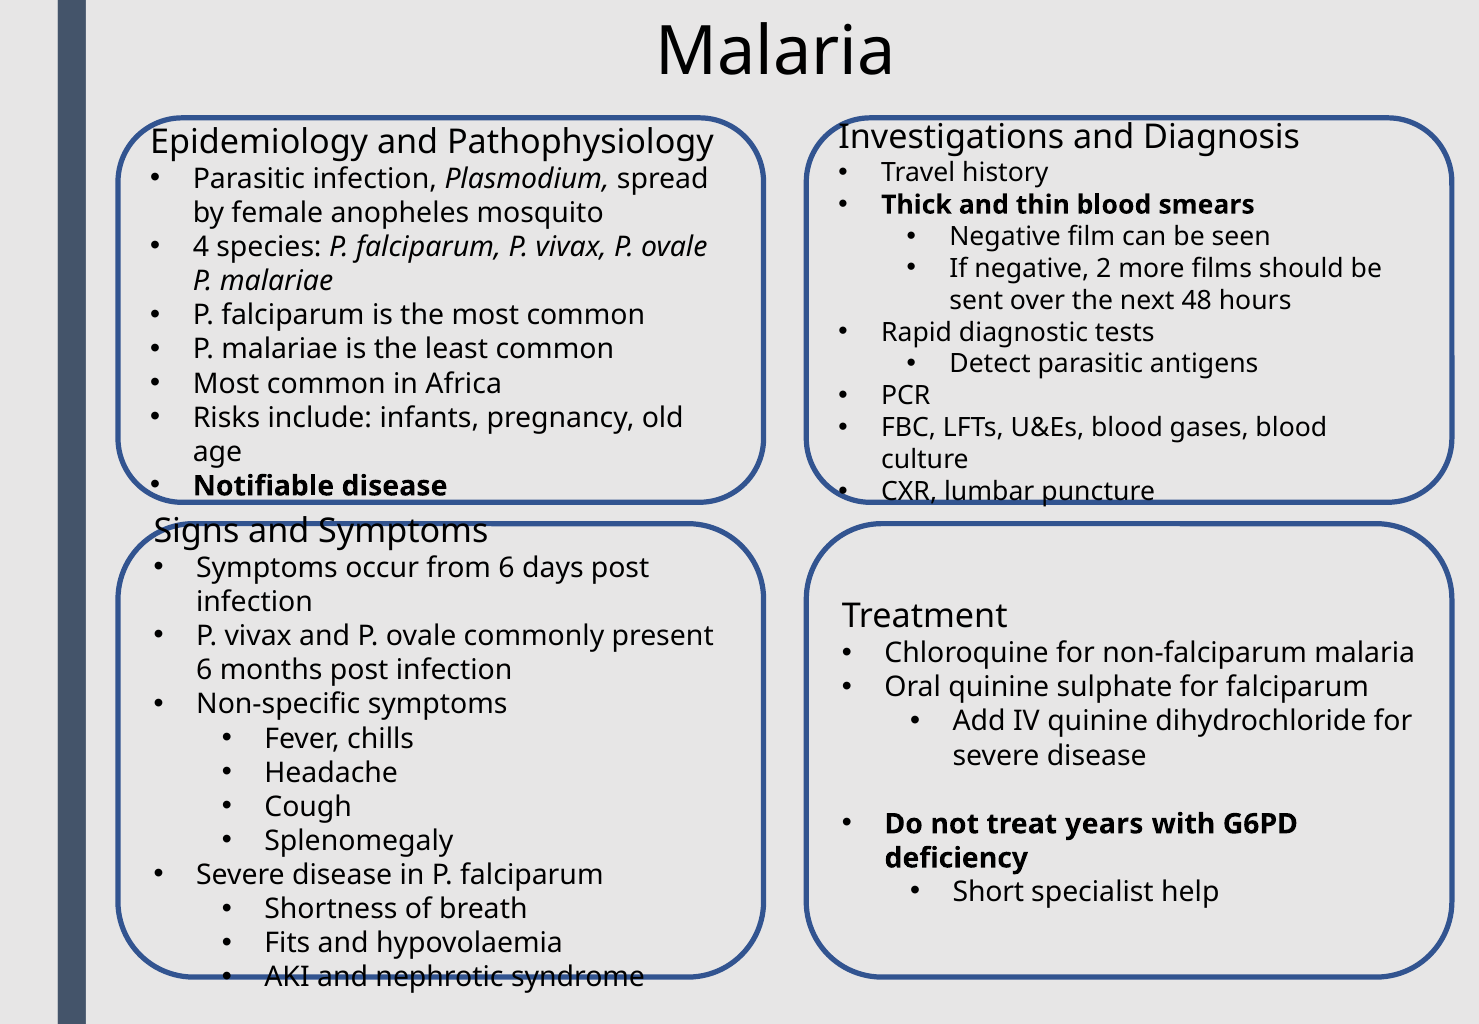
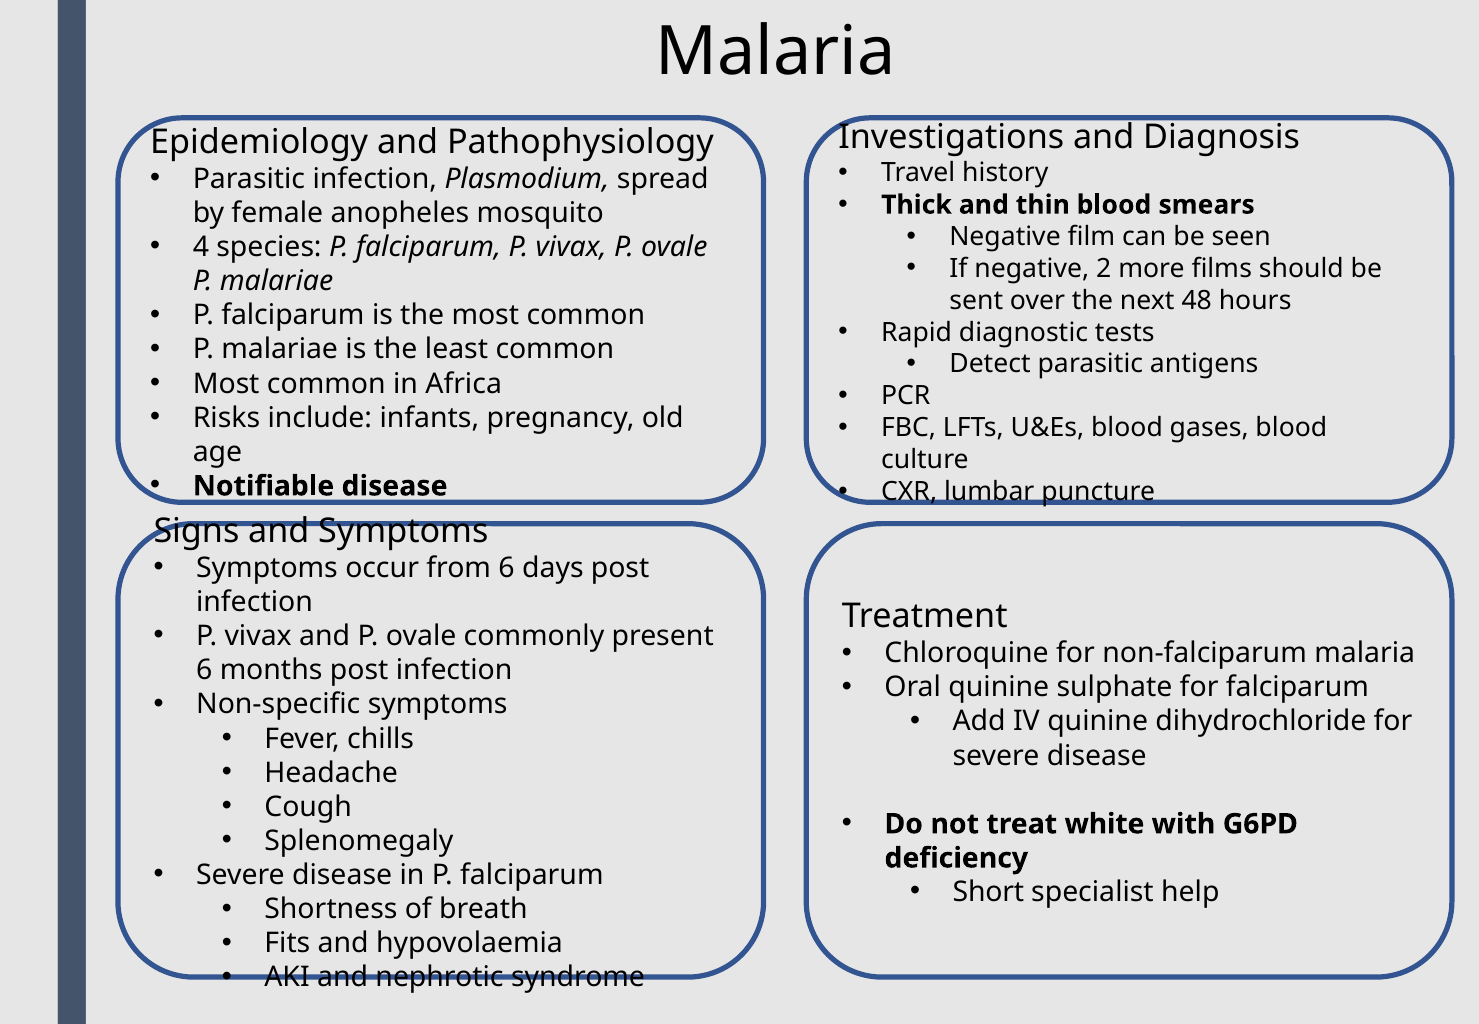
years: years -> white
